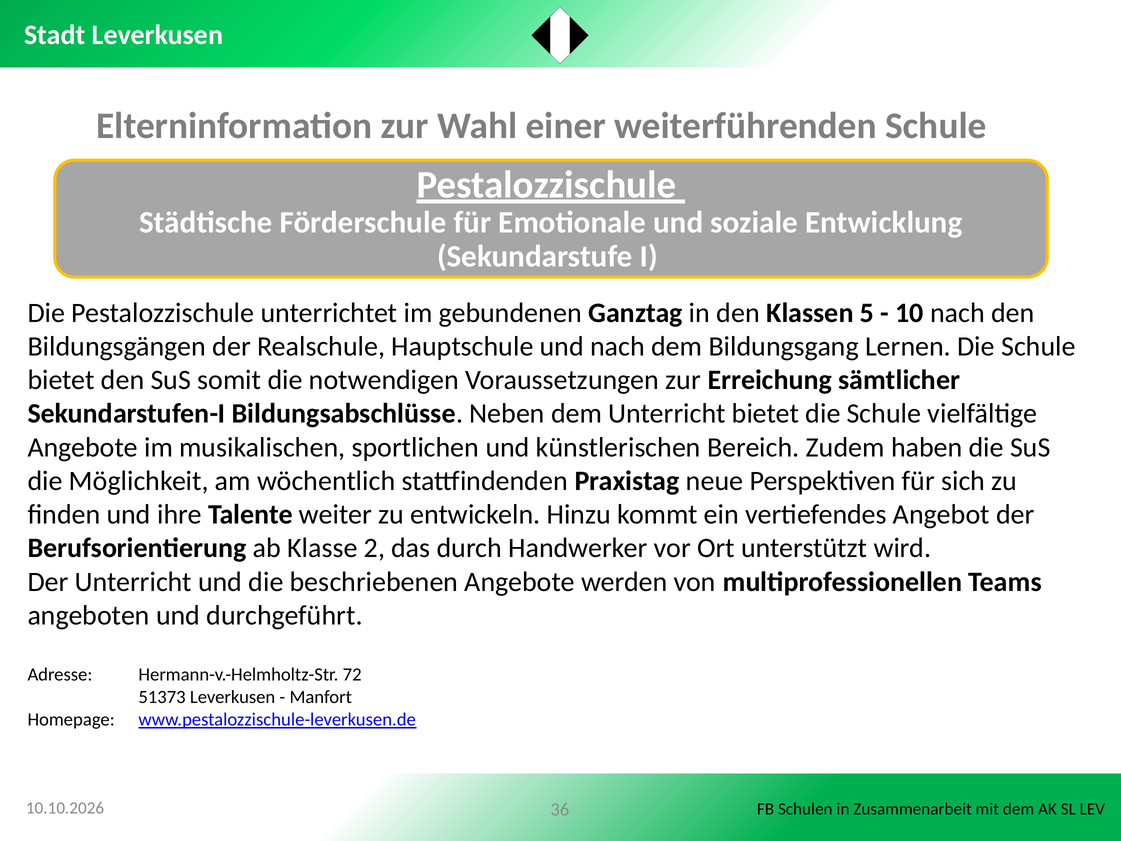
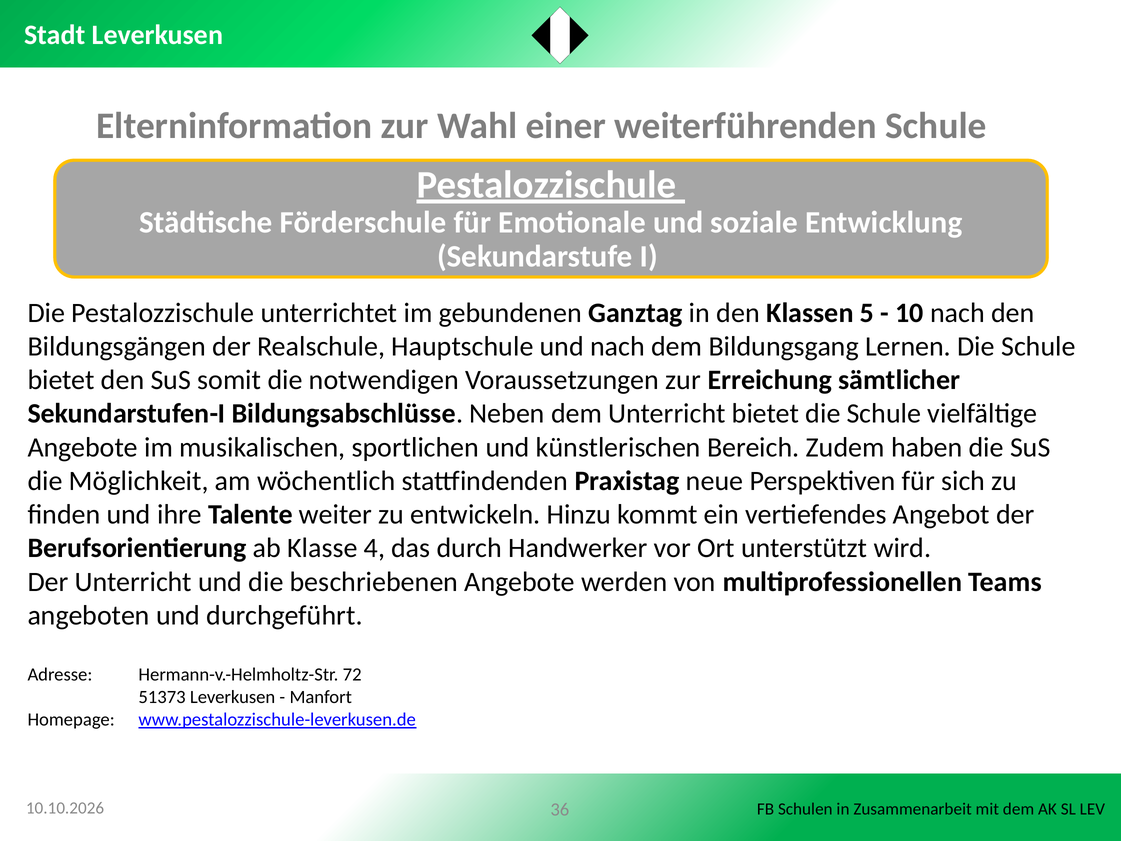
2: 2 -> 4
